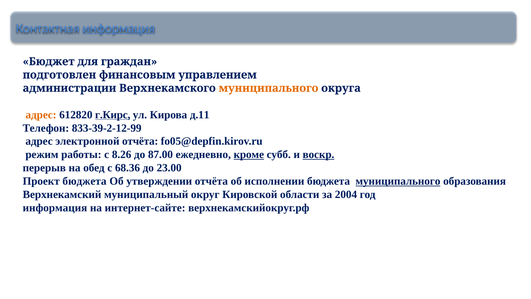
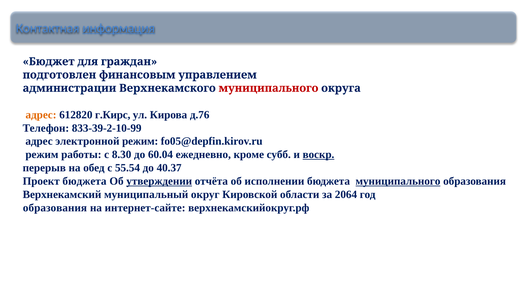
муниципального at (268, 88) colour: orange -> red
г.Кирс underline: present -> none
д.11: д.11 -> д.76
833-39-2-12-99: 833-39-2-12-99 -> 833-39-2-10-99
электронной отчёта: отчёта -> режим
8.26: 8.26 -> 8.30
87.00: 87.00 -> 60.04
кроме underline: present -> none
68.36: 68.36 -> 55.54
23.00: 23.00 -> 40.37
утверждении underline: none -> present
2004: 2004 -> 2064
информация at (55, 208): информация -> образования
